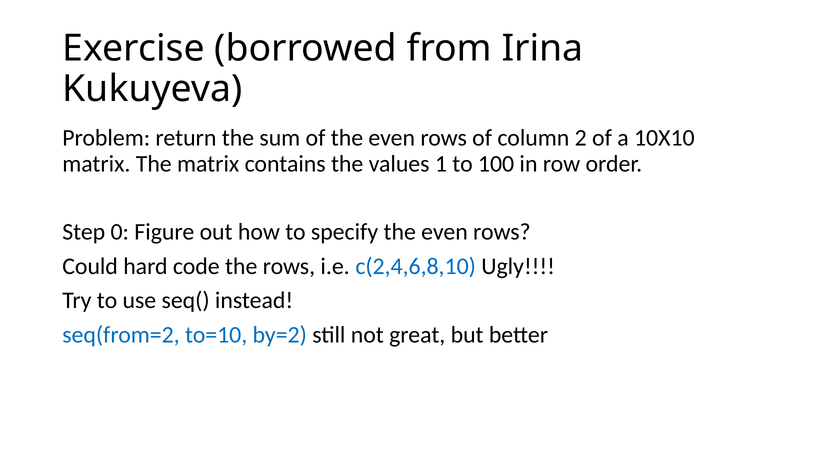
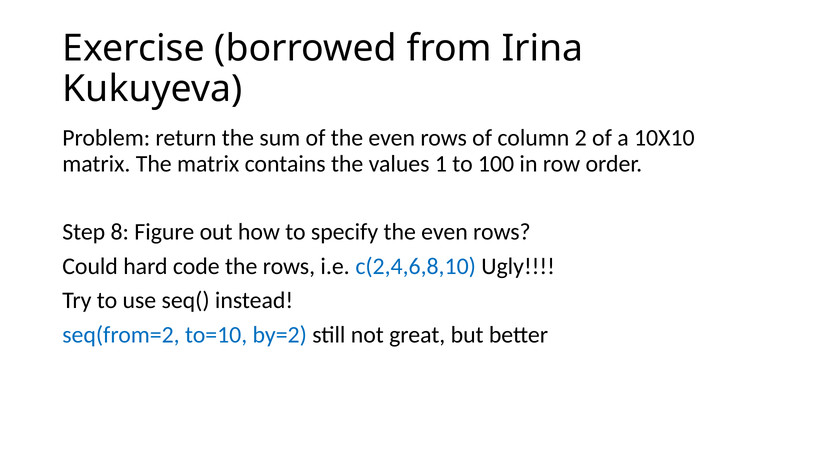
0: 0 -> 8
